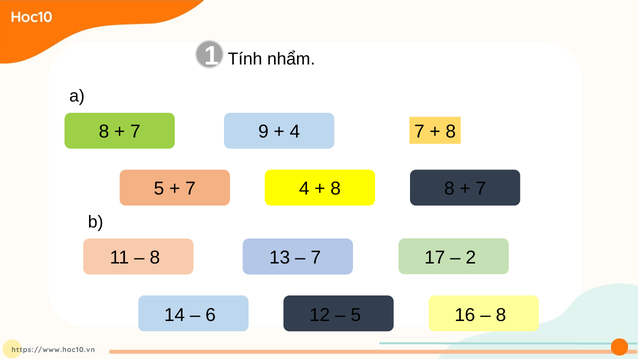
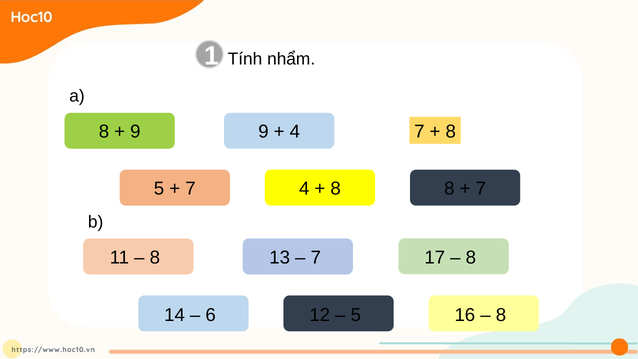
7 at (135, 132): 7 -> 9
2 at (471, 257): 2 -> 8
